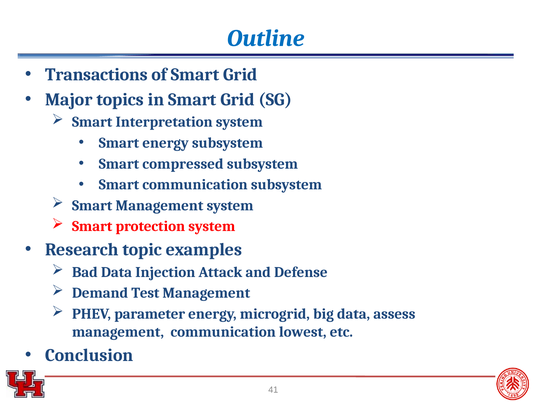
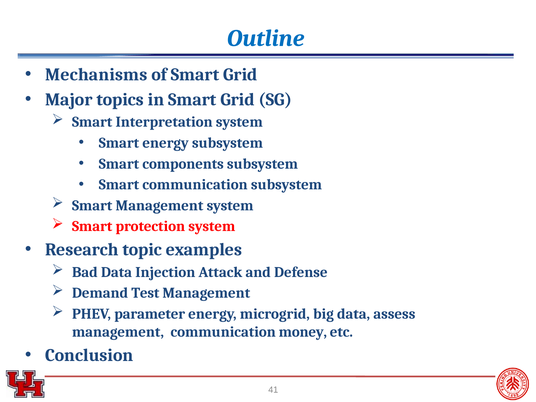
Transactions: Transactions -> Mechanisms
compressed: compressed -> components
lowest: lowest -> money
